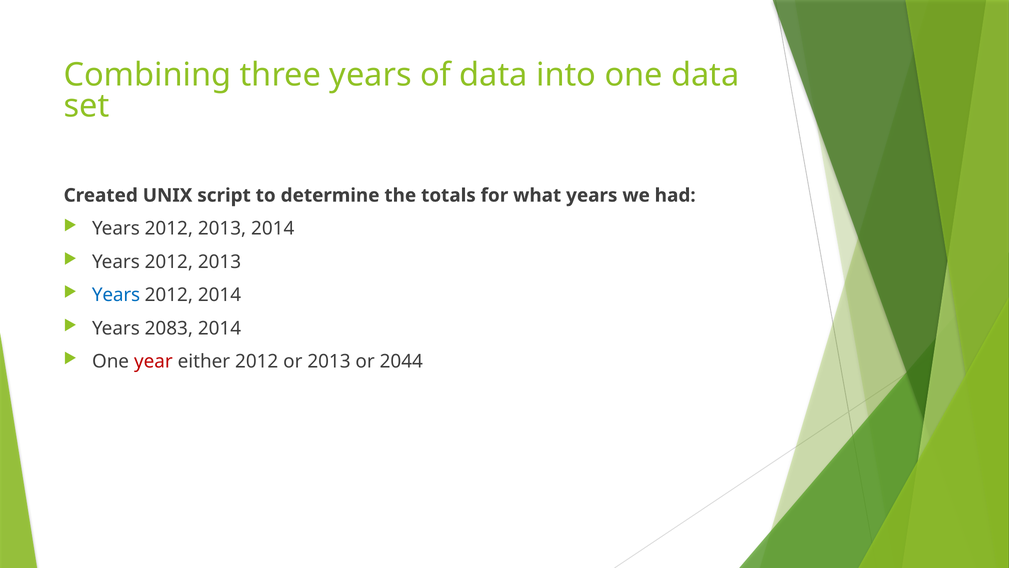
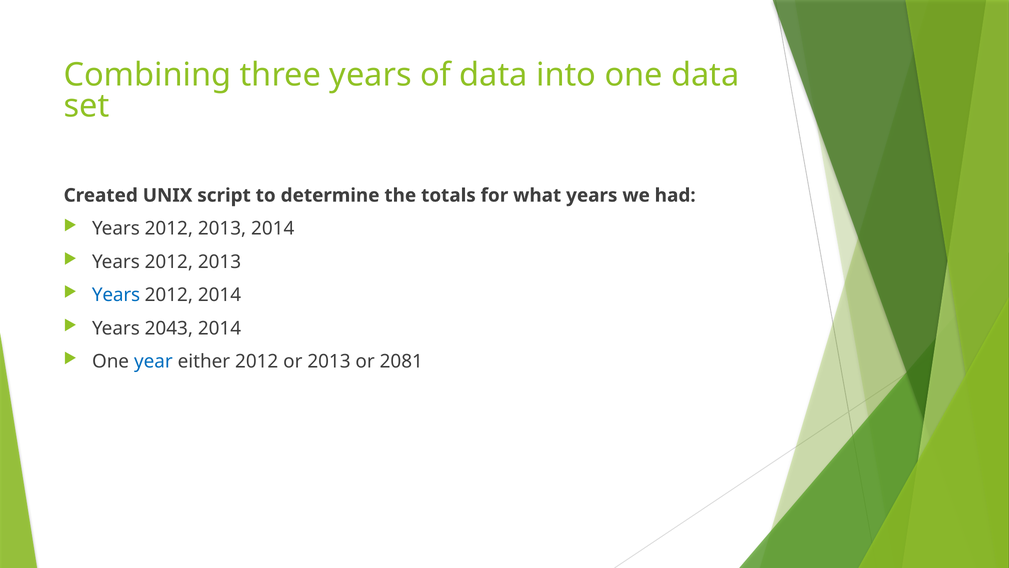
2083: 2083 -> 2043
year colour: red -> blue
2044: 2044 -> 2081
